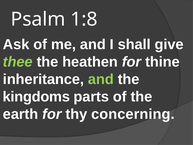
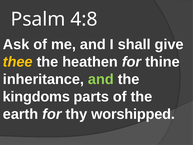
1:8: 1:8 -> 4:8
thee colour: light green -> yellow
concerning: concerning -> worshipped
